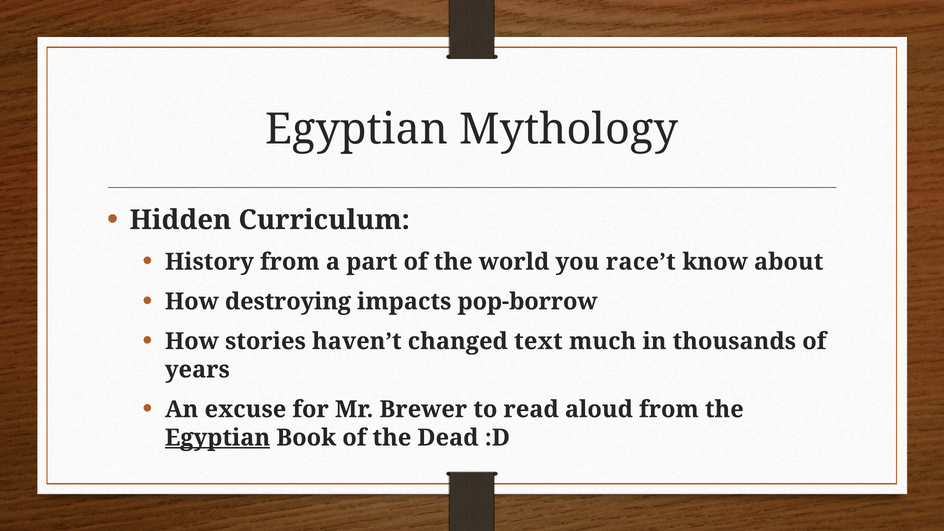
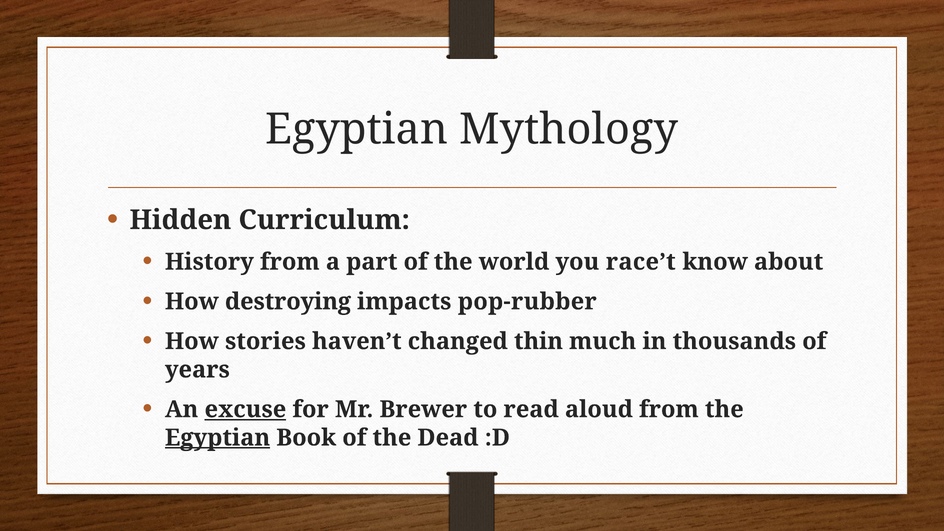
pop-borrow: pop-borrow -> pop-rubber
text: text -> thin
excuse underline: none -> present
